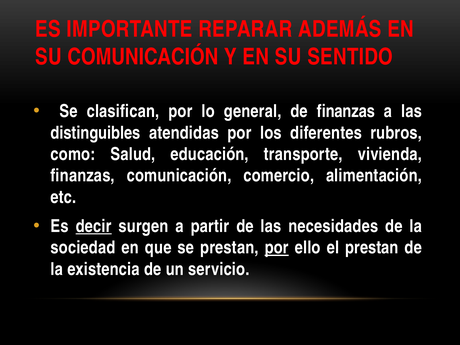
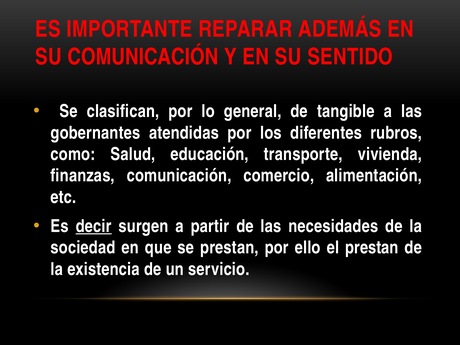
de finanzas: finanzas -> tangible
distinguibles: distinguibles -> gobernantes
por at (277, 248) underline: present -> none
